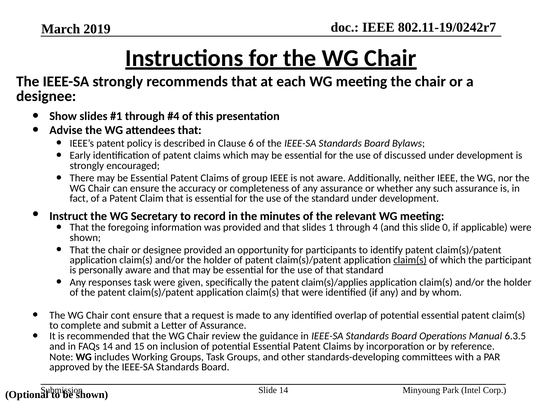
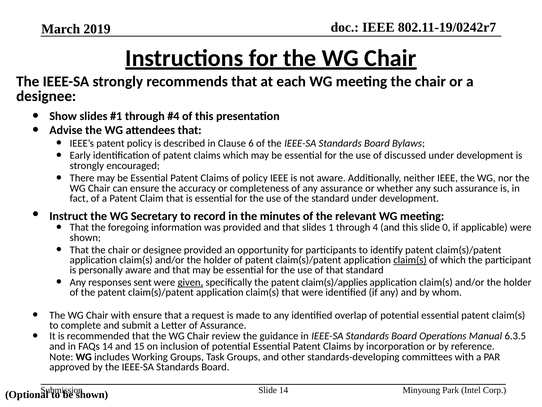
of group: group -> policy
responses task: task -> sent
given underline: none -> present
Chair cont: cont -> with
